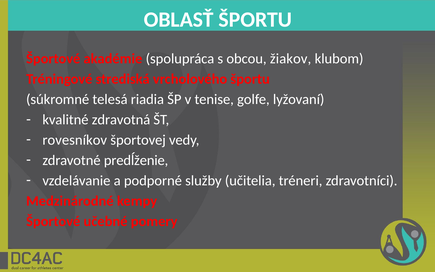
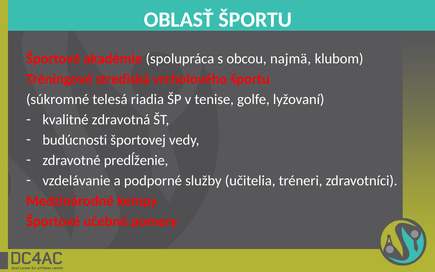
žiakov: žiakov -> najmä
rovesníkov: rovesníkov -> budúcnosti
